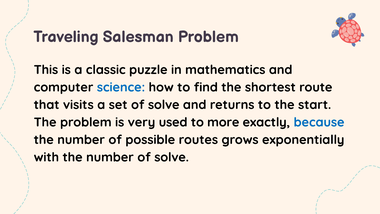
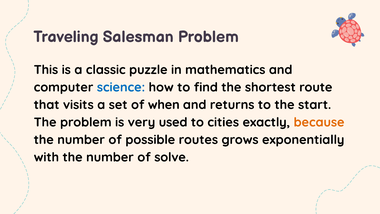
set of solve: solve -> when
more: more -> cities
because colour: blue -> orange
